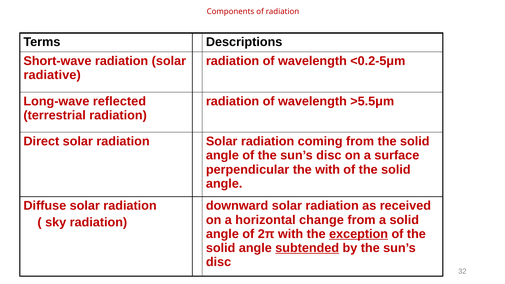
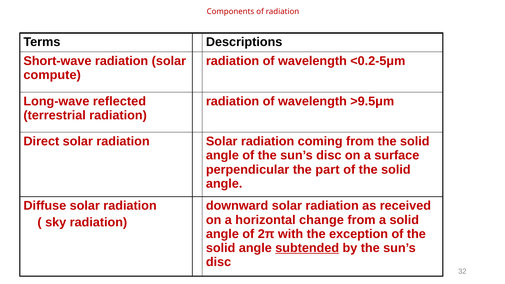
radiative: radiative -> compute
>5.5μm: >5.5μm -> >9.5μm
the with: with -> part
exception underline: present -> none
